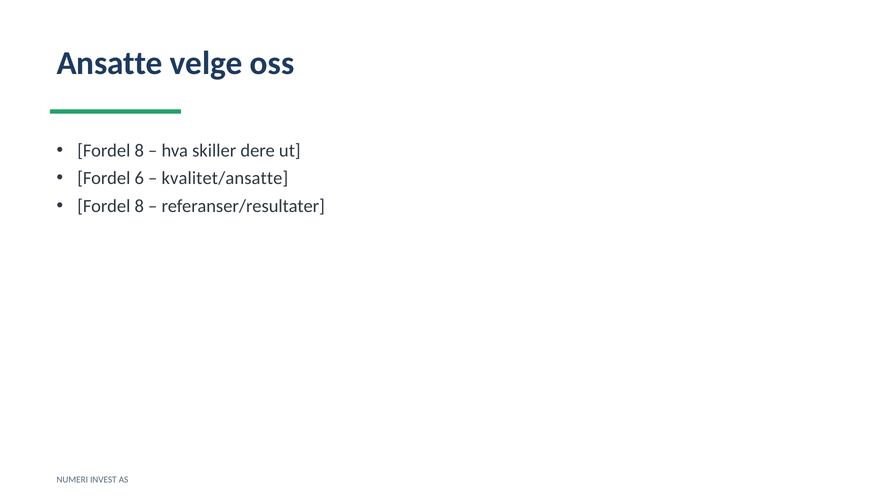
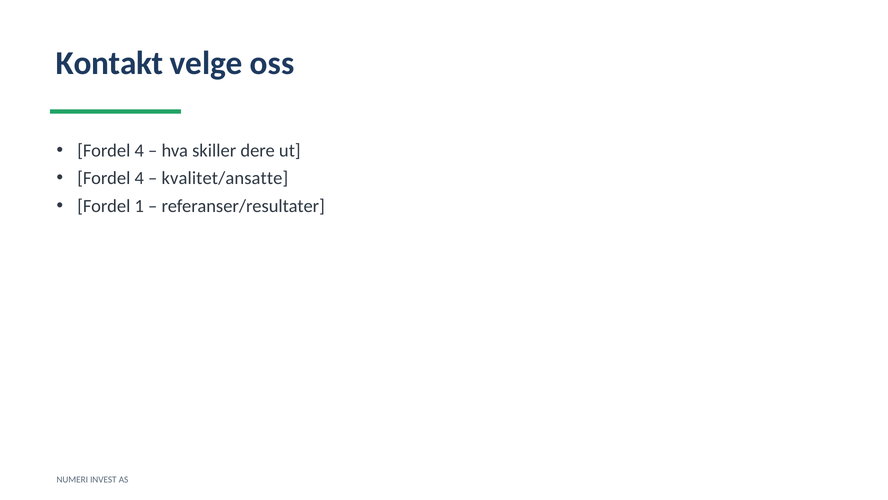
Ansatte: Ansatte -> Kontakt
8 at (139, 150): 8 -> 4
6 at (139, 178): 6 -> 4
8 at (139, 206): 8 -> 1
